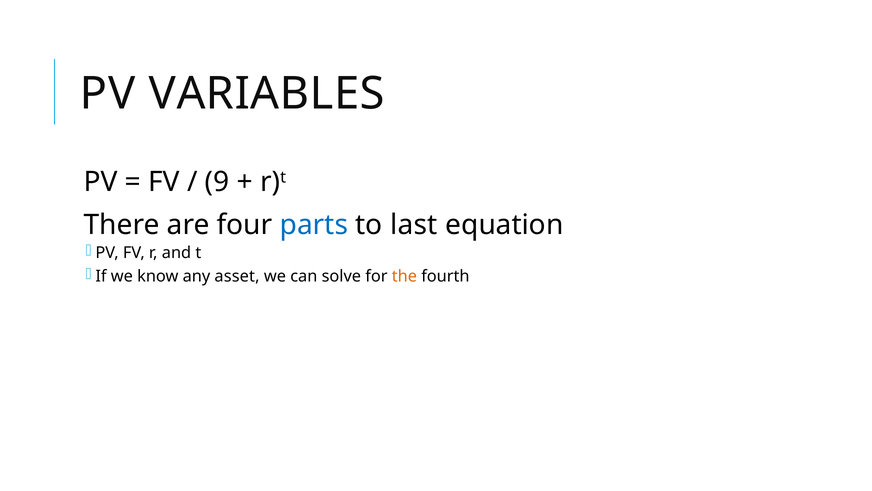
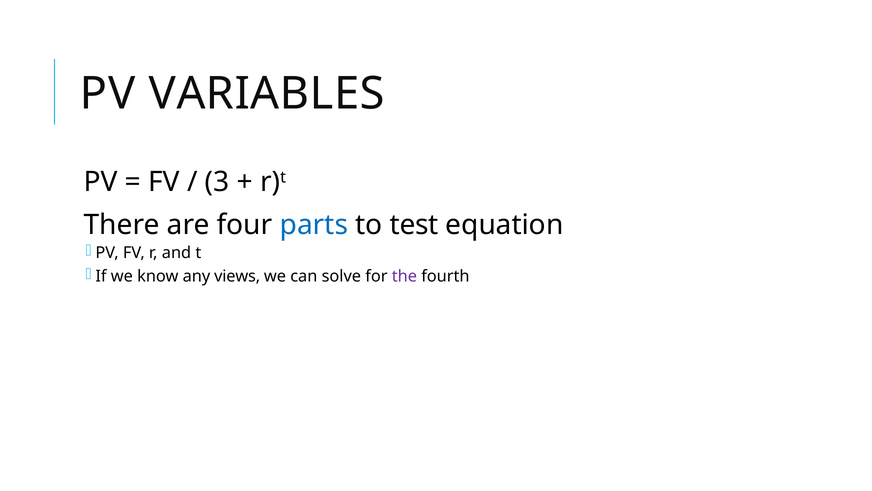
9: 9 -> 3
last: last -> test
asset: asset -> views
the colour: orange -> purple
